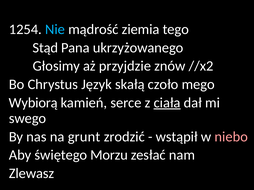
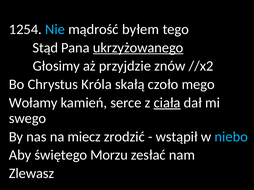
ziemia: ziemia -> byłem
ukrzyżowanego underline: none -> present
Język: Język -> Króla
Wybiorą: Wybiorą -> Wołamy
grunt: grunt -> miecz
niebo colour: pink -> light blue
